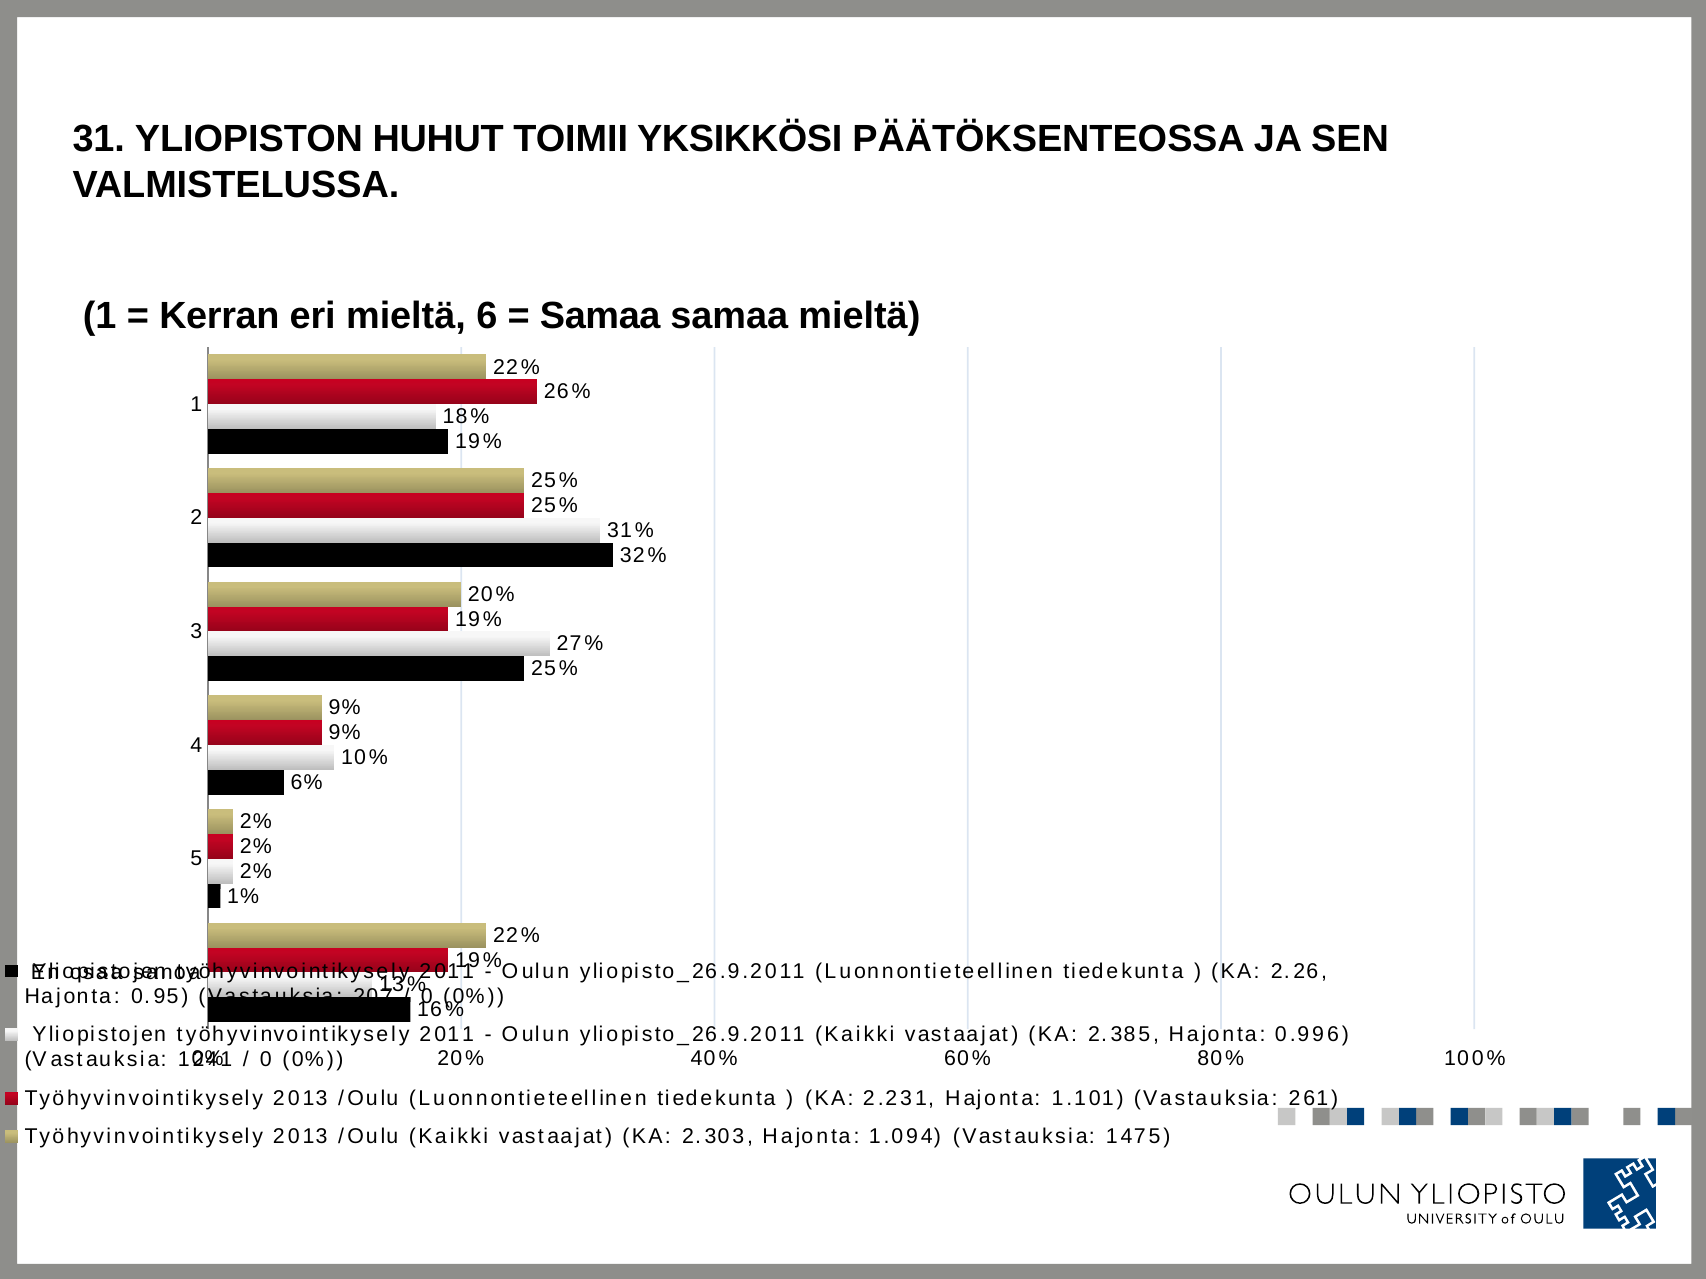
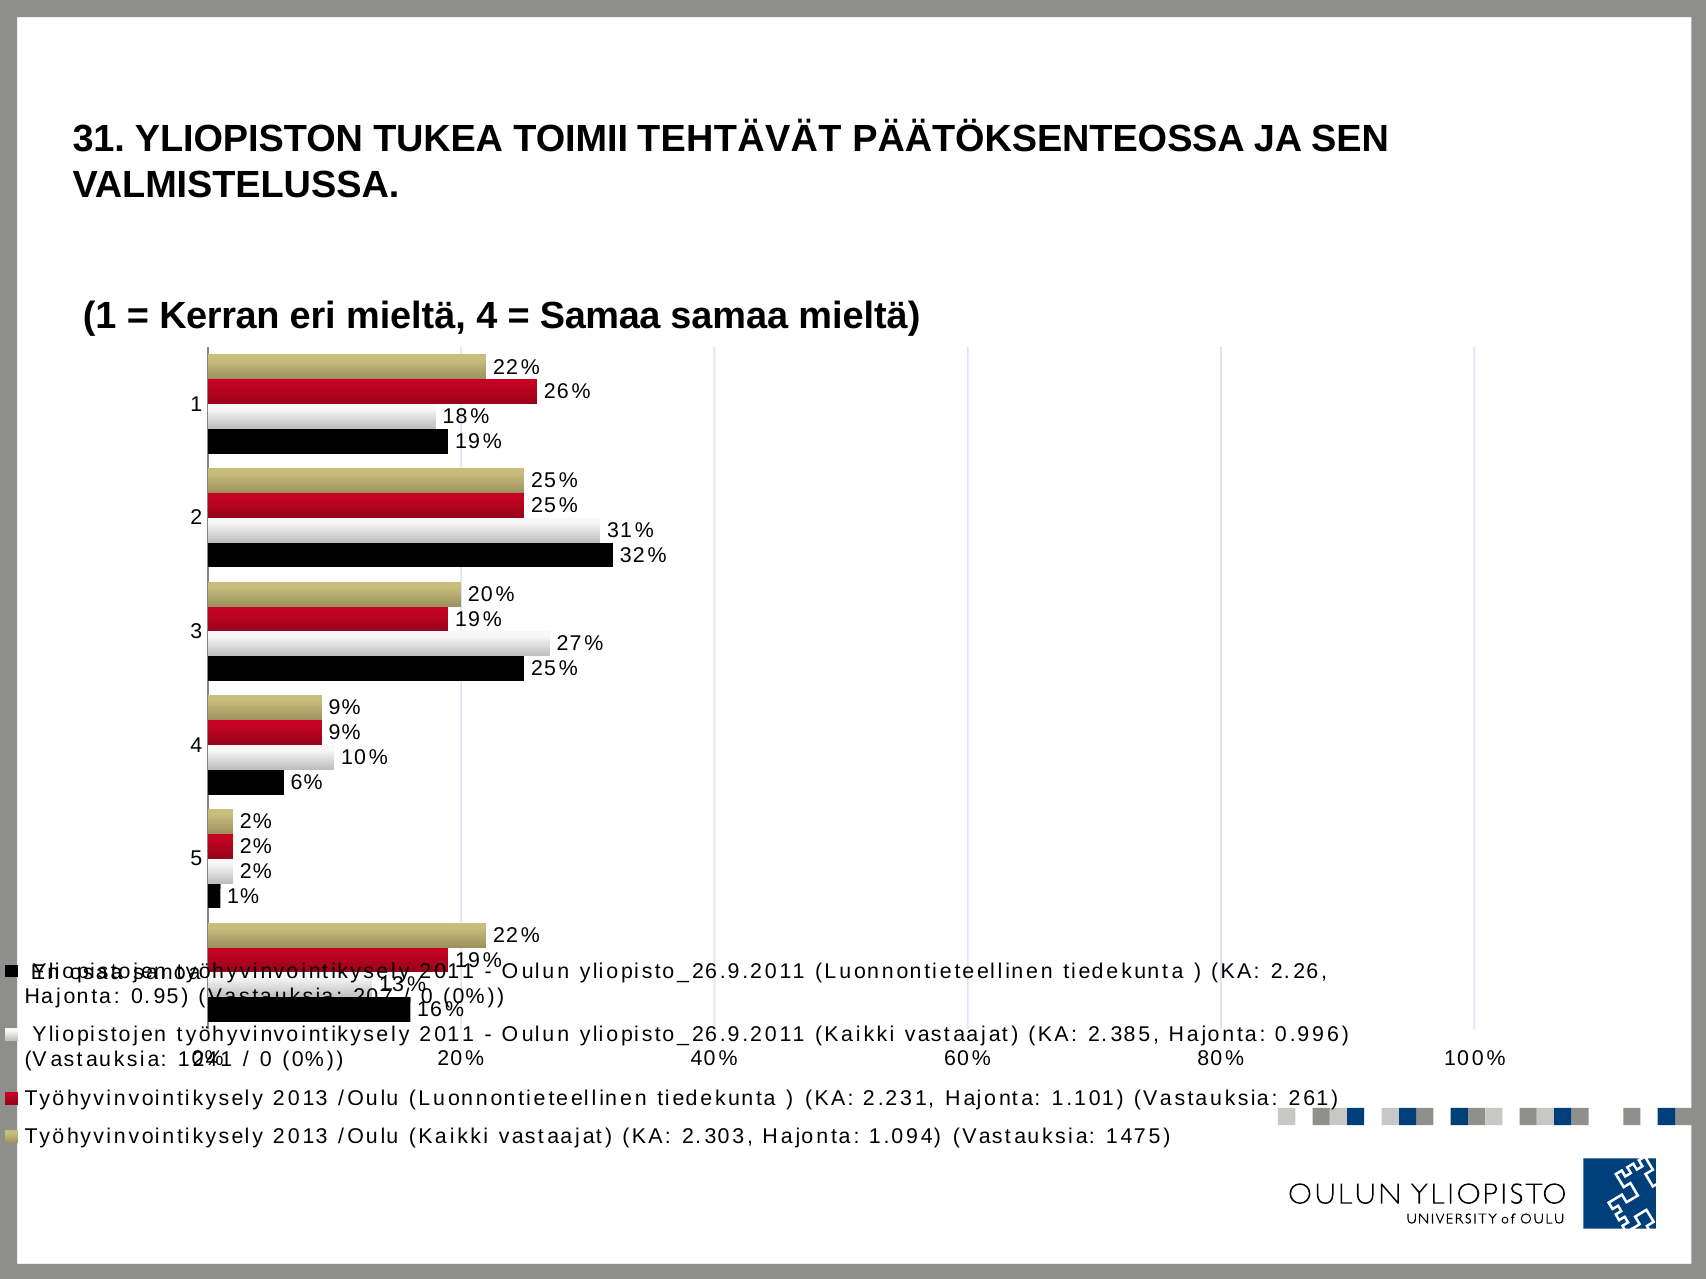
HUHUT: HUHUT -> TUKEA
YKSIKKÖSI: YKSIKKÖSI -> TEHTÄVÄT
mieltä 6: 6 -> 4
